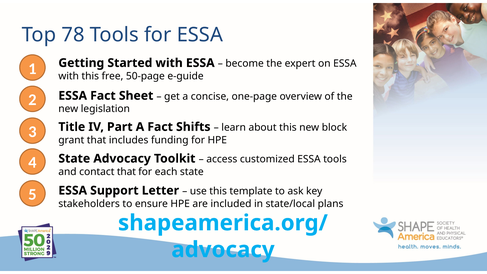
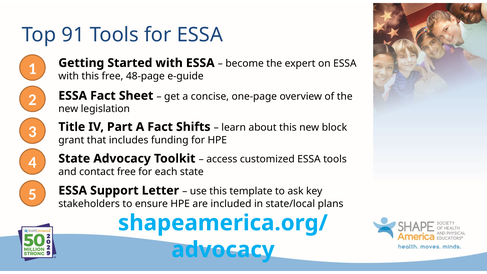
78: 78 -> 91
50-page: 50-page -> 48-page
contact that: that -> free
